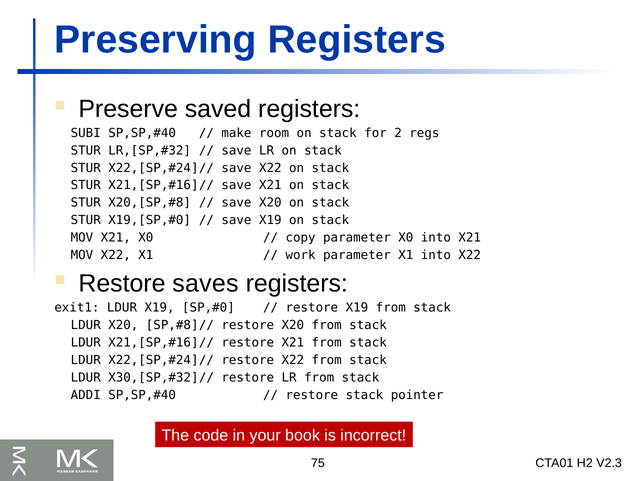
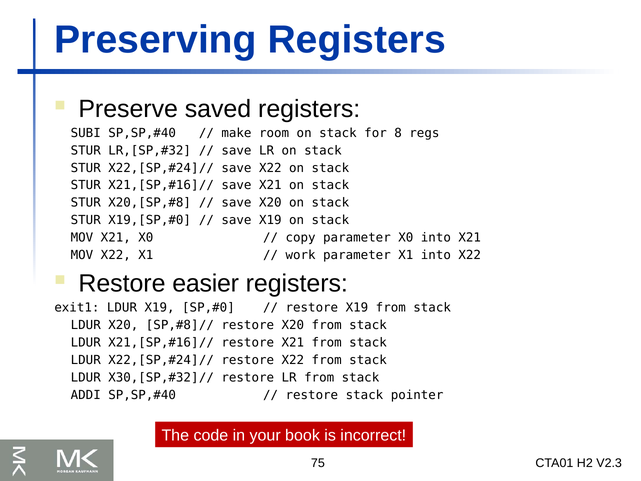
2: 2 -> 8
saves: saves -> easier
